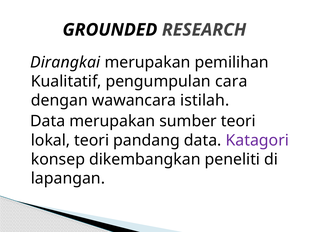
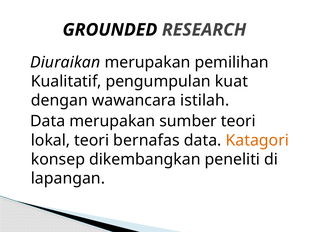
Dirangkai: Dirangkai -> Diuraikan
cara: cara -> kuat
pandang: pandang -> bernafas
Katagori colour: purple -> orange
